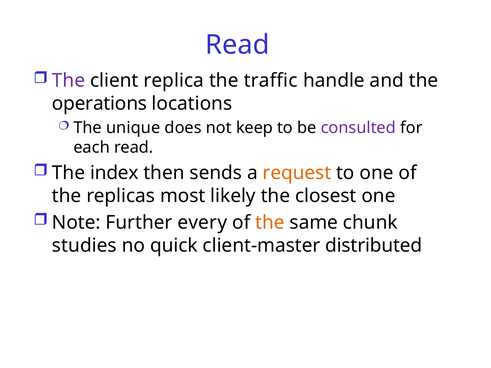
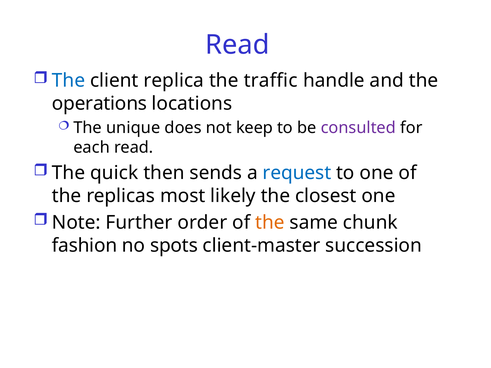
The at (69, 81) colour: purple -> blue
index: index -> quick
request colour: orange -> blue
every: every -> order
studies: studies -> fashion
quick: quick -> spots
distributed: distributed -> succession
